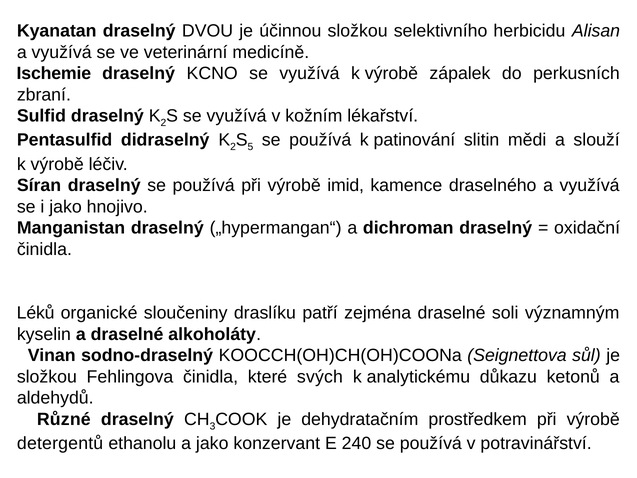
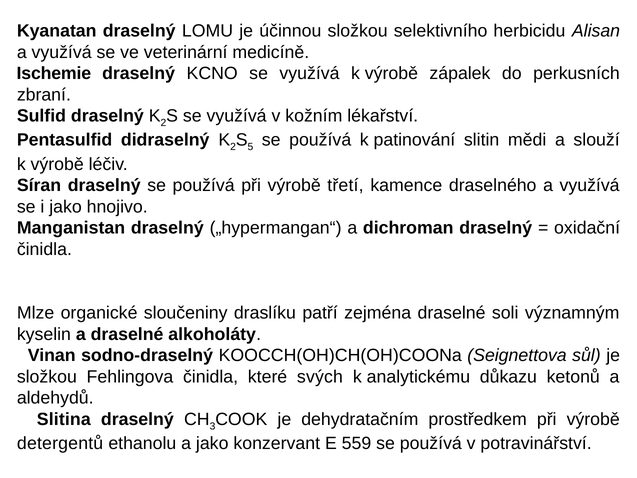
DVOU: DVOU -> LOMU
imid: imid -> třetí
Léků: Léků -> Mlze
Různé: Různé -> Slitina
240: 240 -> 559
